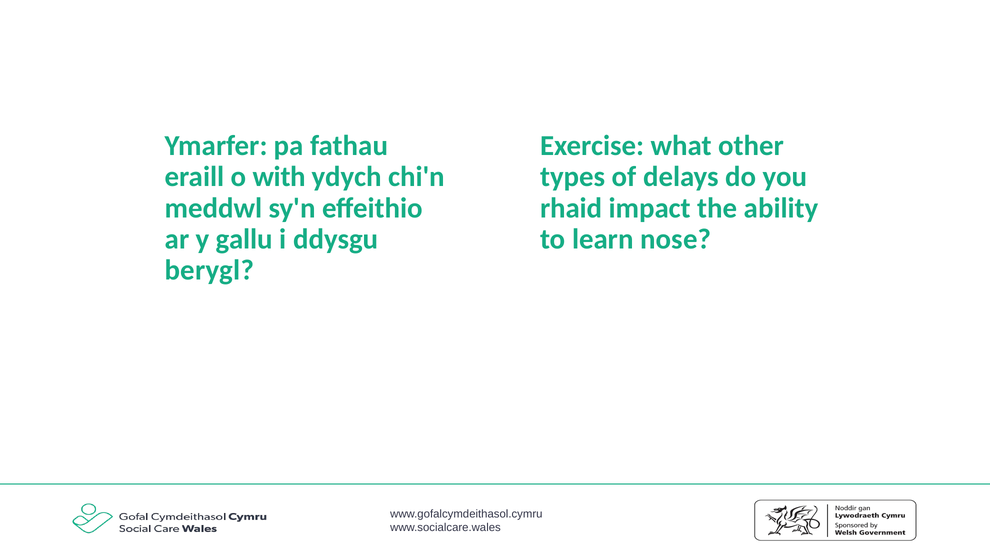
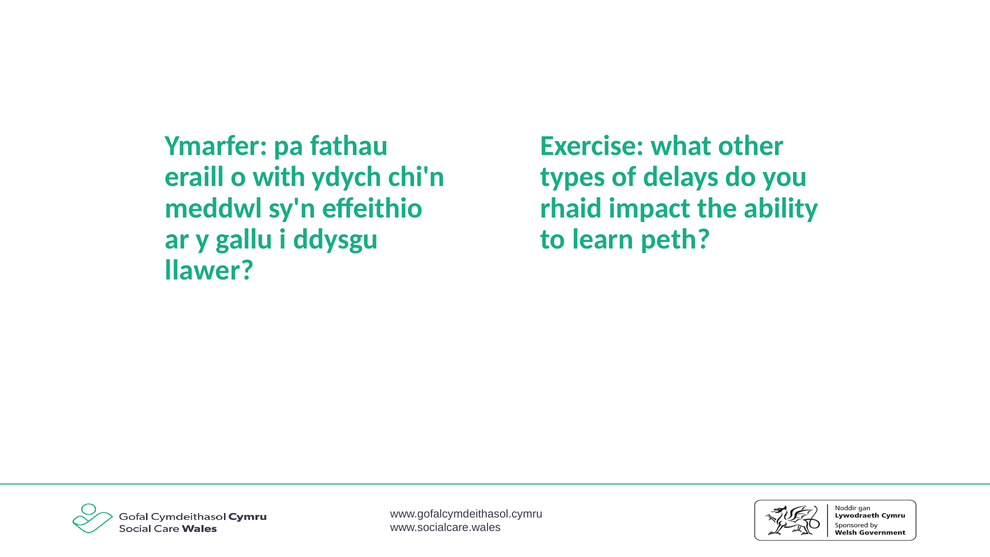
nose: nose -> peth
berygl: berygl -> llawer
